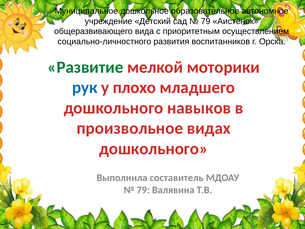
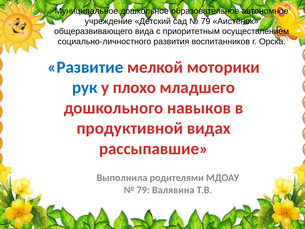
Развитие colour: green -> blue
произвольное: произвольное -> продуктивной
дошкольного at (154, 148): дошкольного -> рассыпавшие
составитель: составитель -> родителями
